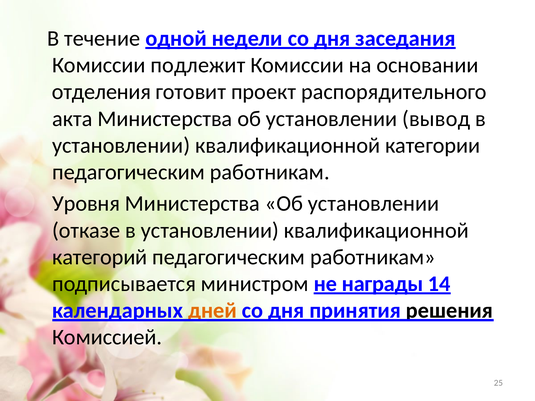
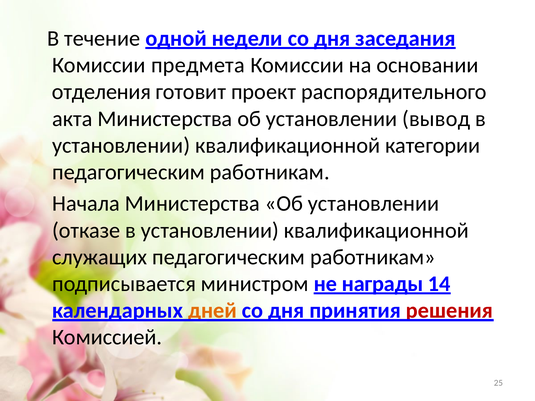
подлежит: подлежит -> предмета
Уровня: Уровня -> Начала
категорий: категорий -> служащих
решения colour: black -> red
